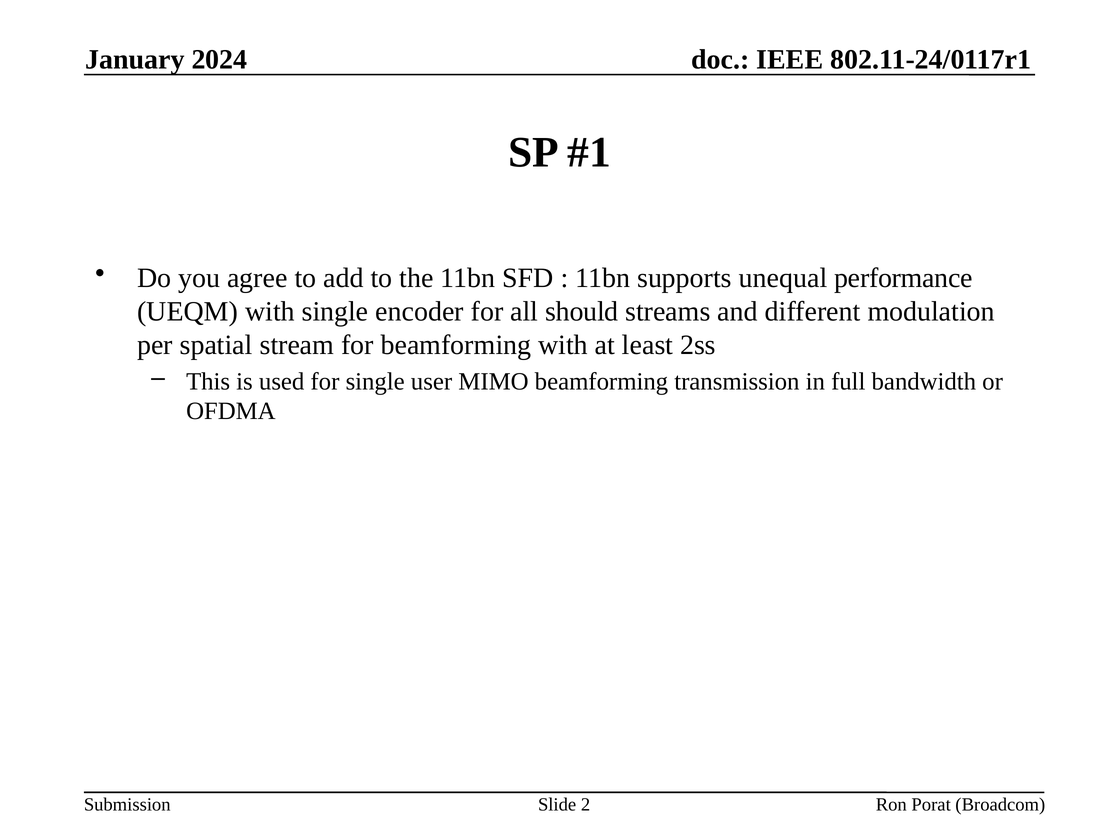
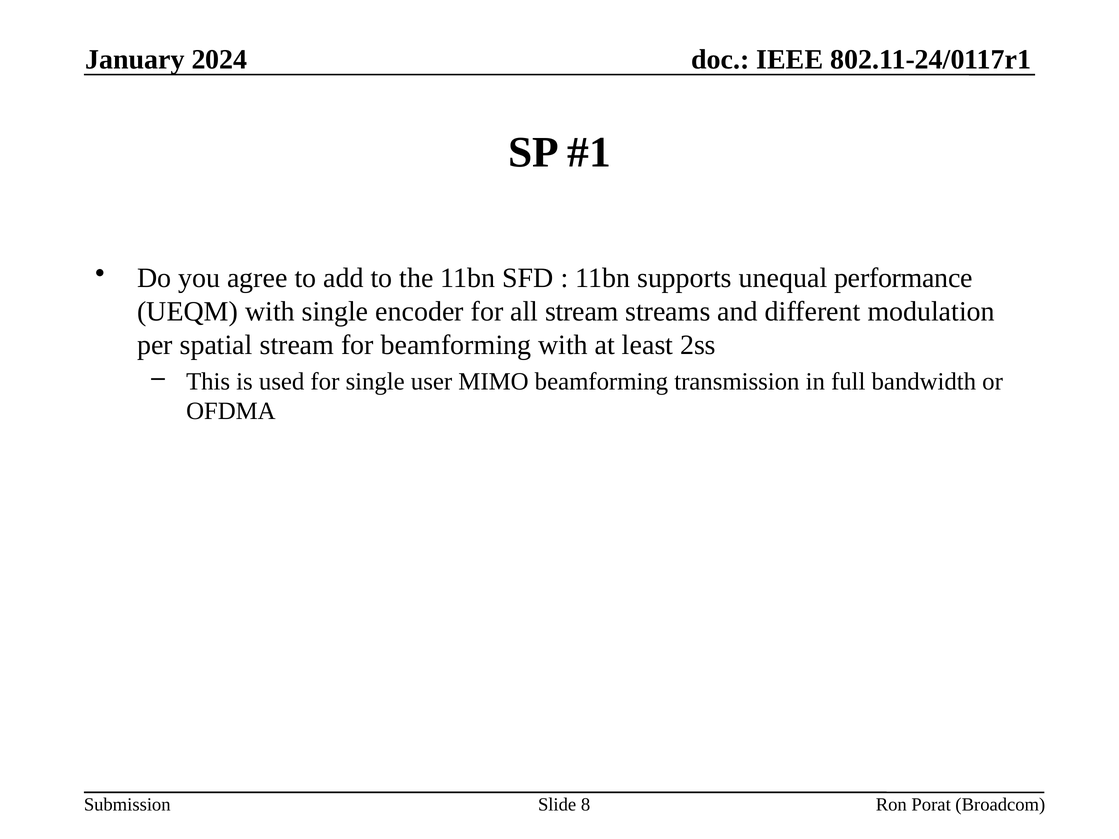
all should: should -> stream
2: 2 -> 8
